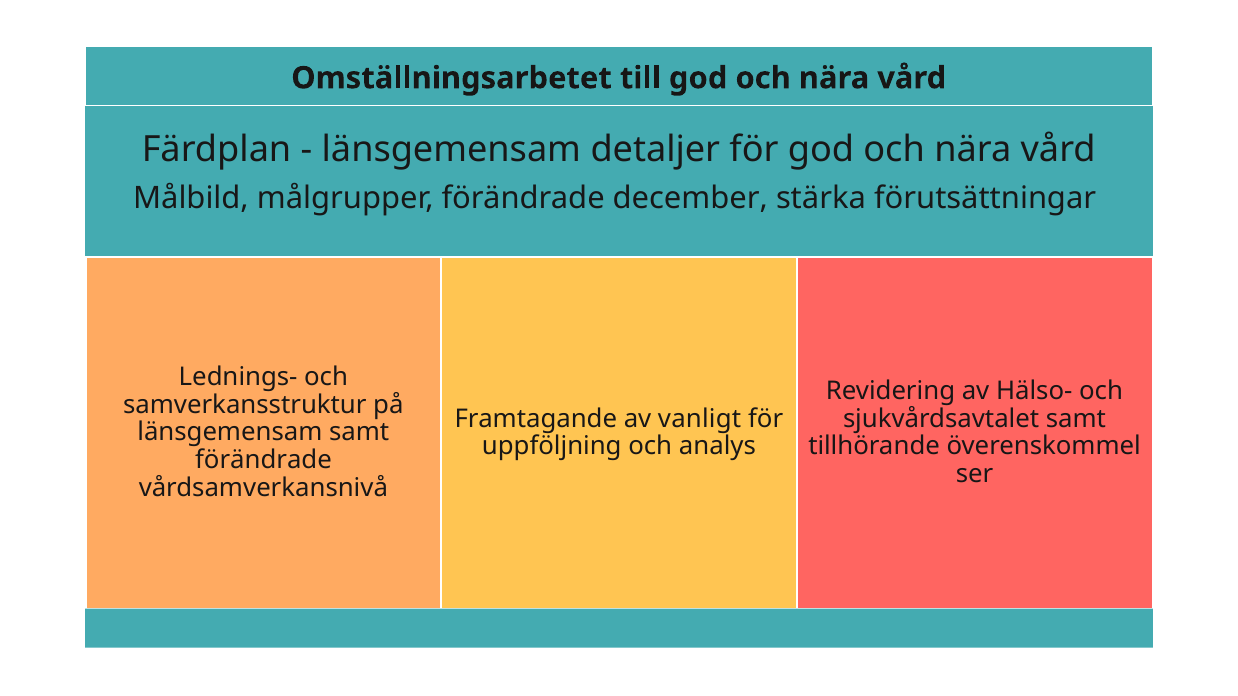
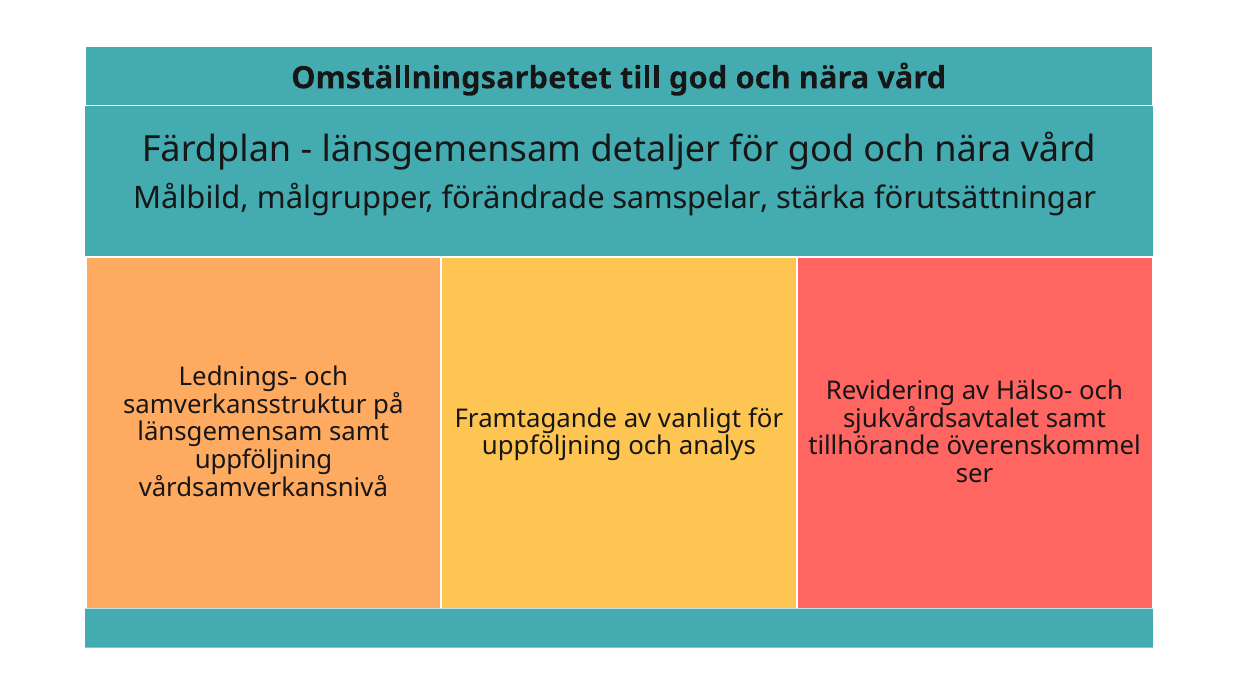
december: december -> samspelar
förändrade at (263, 461): förändrade -> uppföljning
